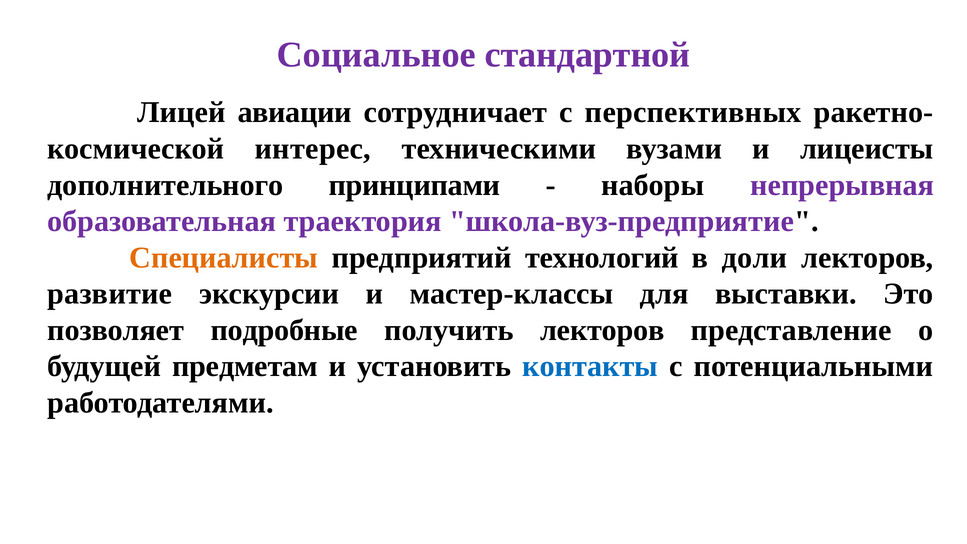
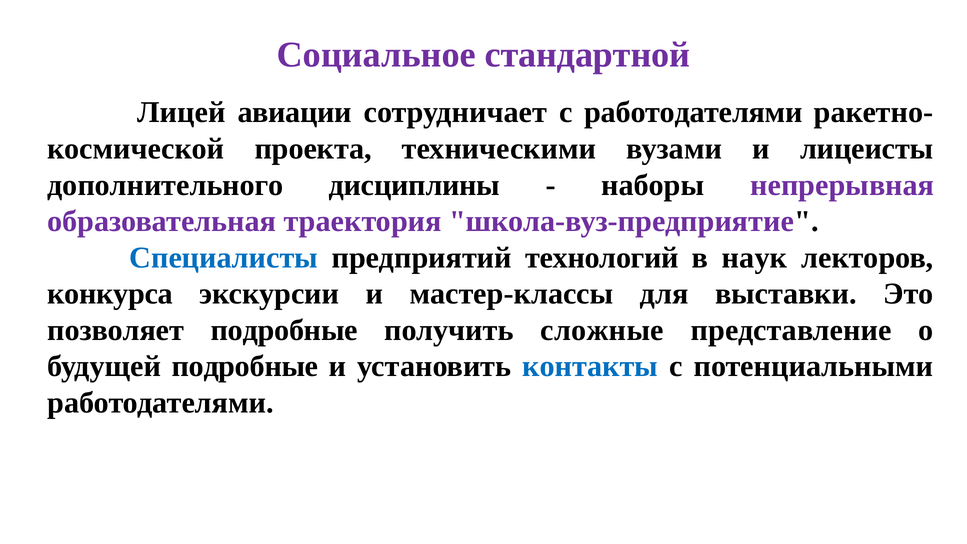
с перспективных: перспективных -> работодателями
интерес: интерес -> проекта
принципами: принципами -> дисциплины
Специалисты colour: orange -> blue
доли: доли -> наук
развитие: развитие -> конкурса
получить лекторов: лекторов -> сложные
будущей предметам: предметам -> подробные
